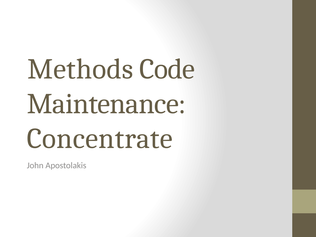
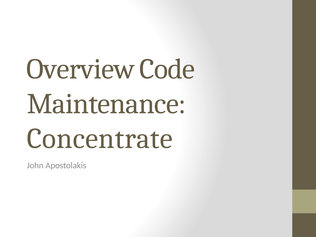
Methods: Methods -> Overview
